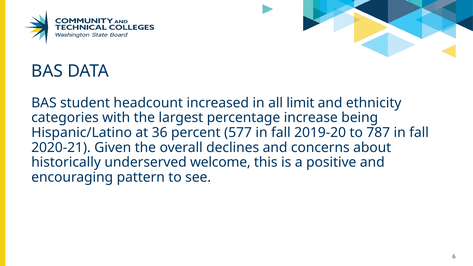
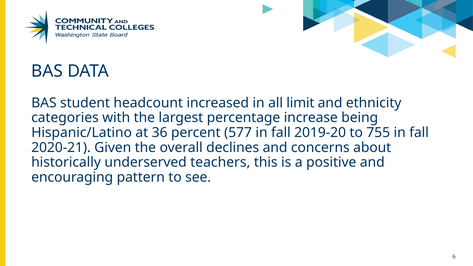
787: 787 -> 755
welcome: welcome -> teachers
